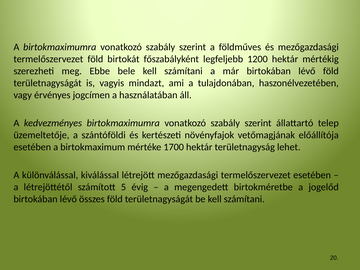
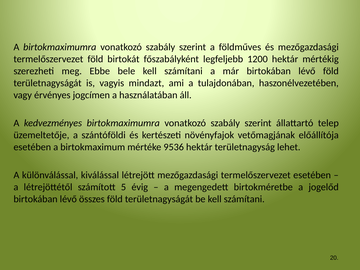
1700: 1700 -> 9536
